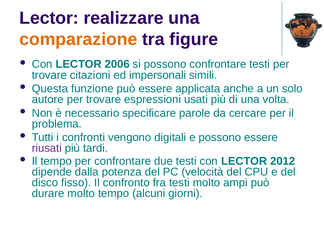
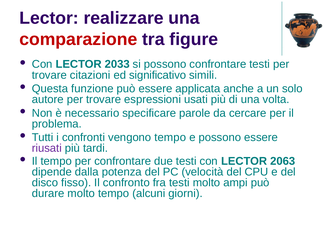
comparazione colour: orange -> red
2006: 2006 -> 2033
impersonali: impersonali -> significativo
vengono digitali: digitali -> tempo
2012: 2012 -> 2063
